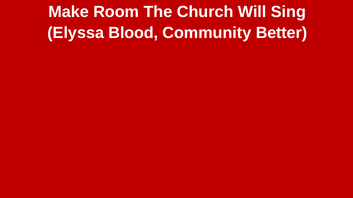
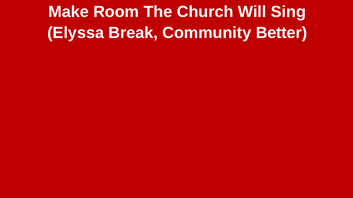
Blood: Blood -> Break
